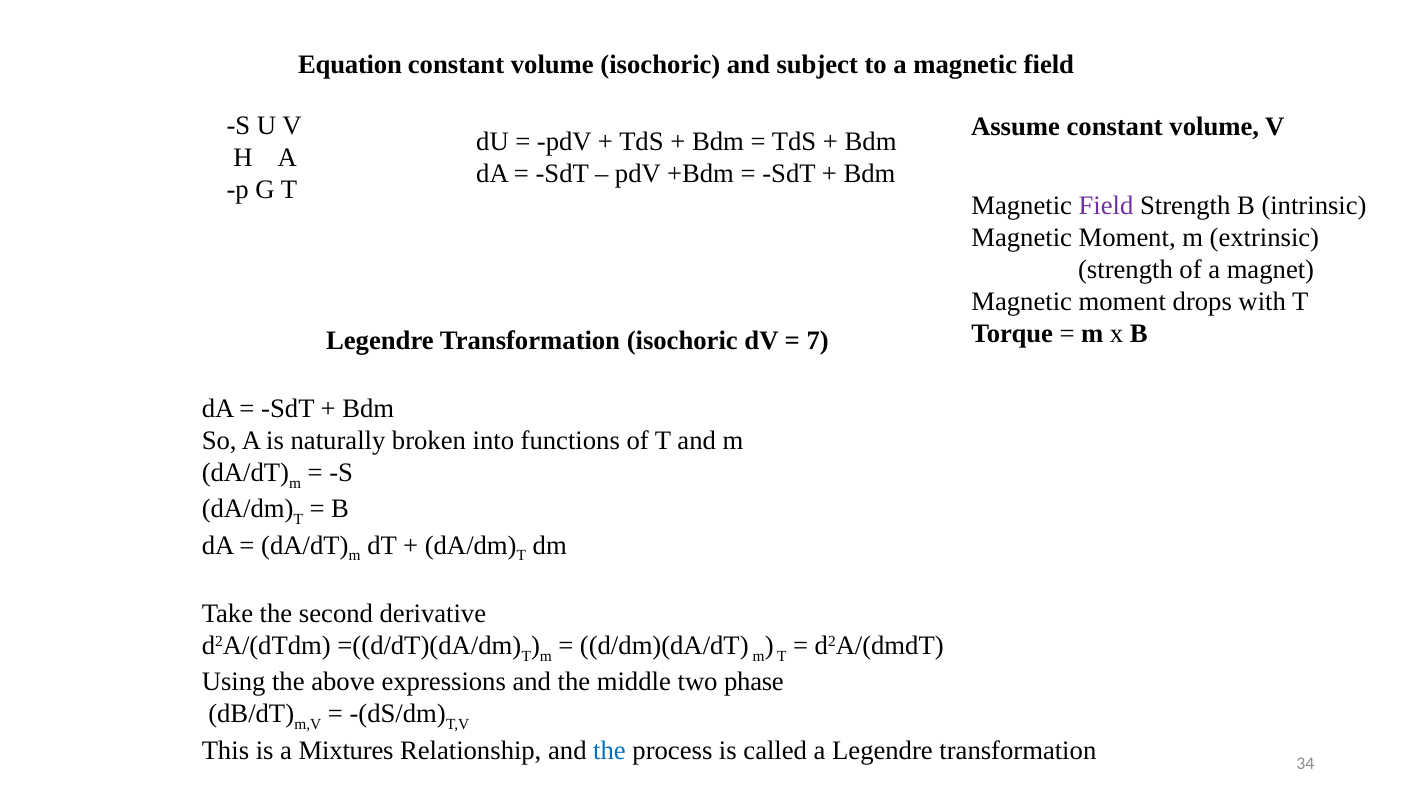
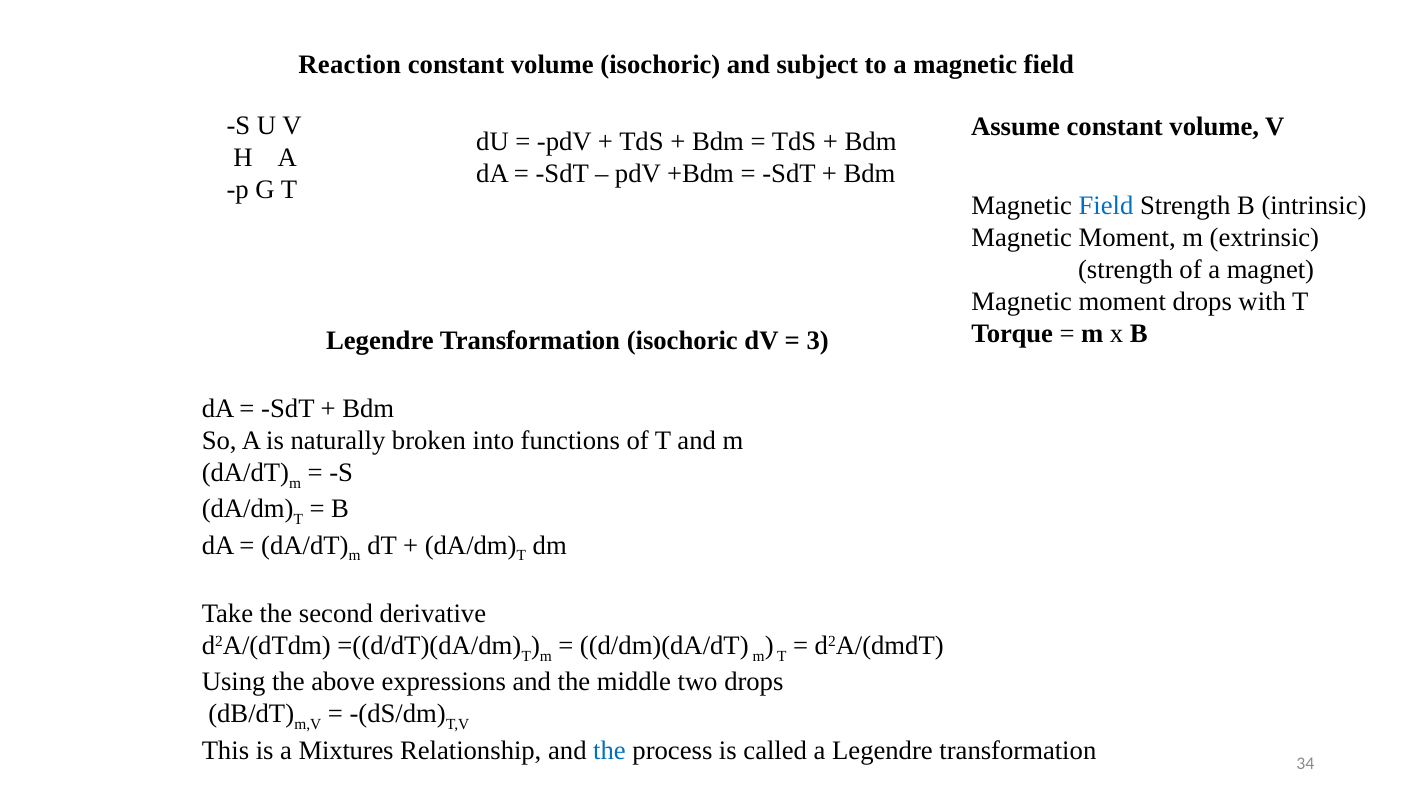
Equation: Equation -> Reaction
Field at (1106, 206) colour: purple -> blue
7: 7 -> 3
two phase: phase -> drops
